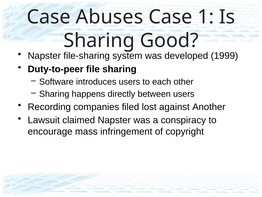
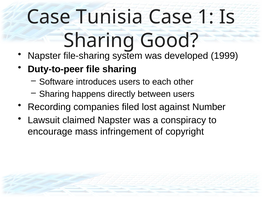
Abuses: Abuses -> Tunisia
Another: Another -> Number
